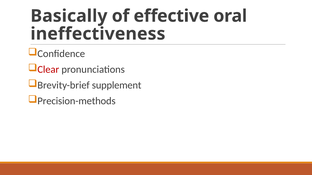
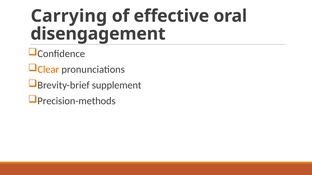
Basically: Basically -> Carrying
ineffectiveness: ineffectiveness -> disengagement
Clear colour: red -> orange
